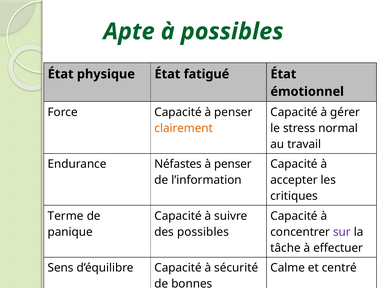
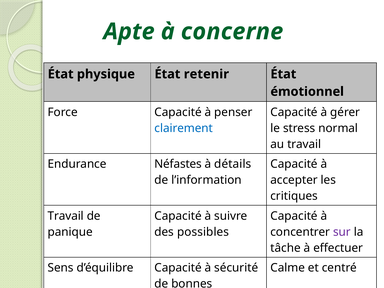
à possibles: possibles -> concerne
fatigué: fatigué -> retenir
clairement colour: orange -> blue
penser at (233, 164): penser -> détails
Terme at (66, 216): Terme -> Travail
